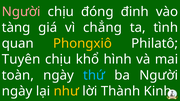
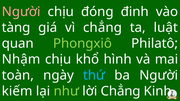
tình: tình -> luật
Phongxiô colour: yellow -> light green
Tuyên: Tuyên -> Nhậm
ngày at (17, 91): ngày -> kiếm
như colour: yellow -> light green
lời Thành: Thành -> Chẳng
